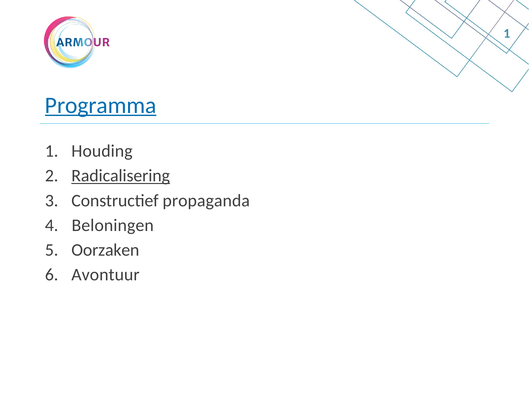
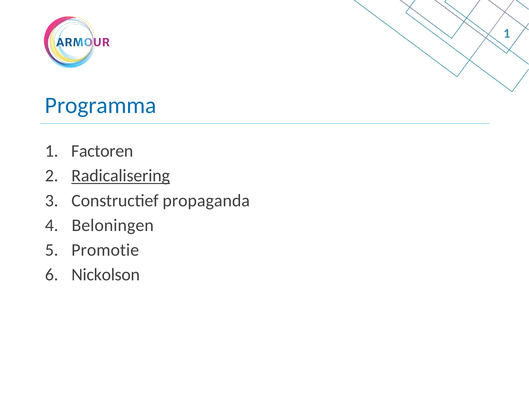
Programma underline: present -> none
Houding: Houding -> Factoren
Oorzaken: Oorzaken -> Promotie
Avontuur: Avontuur -> Nickolson
